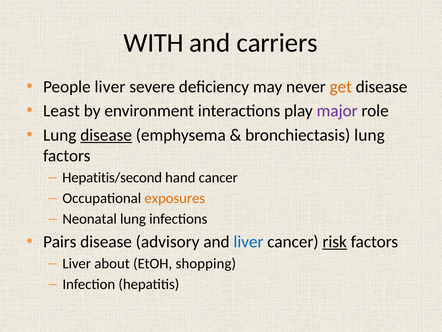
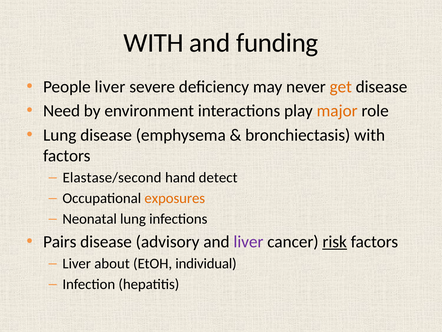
carriers: carriers -> funding
Least: Least -> Need
major colour: purple -> orange
disease at (106, 135) underline: present -> none
bronchiectasis lung: lung -> with
Hepatitis/second: Hepatitis/second -> Elastase/second
hand cancer: cancer -> detect
liver at (248, 241) colour: blue -> purple
shopping: shopping -> individual
